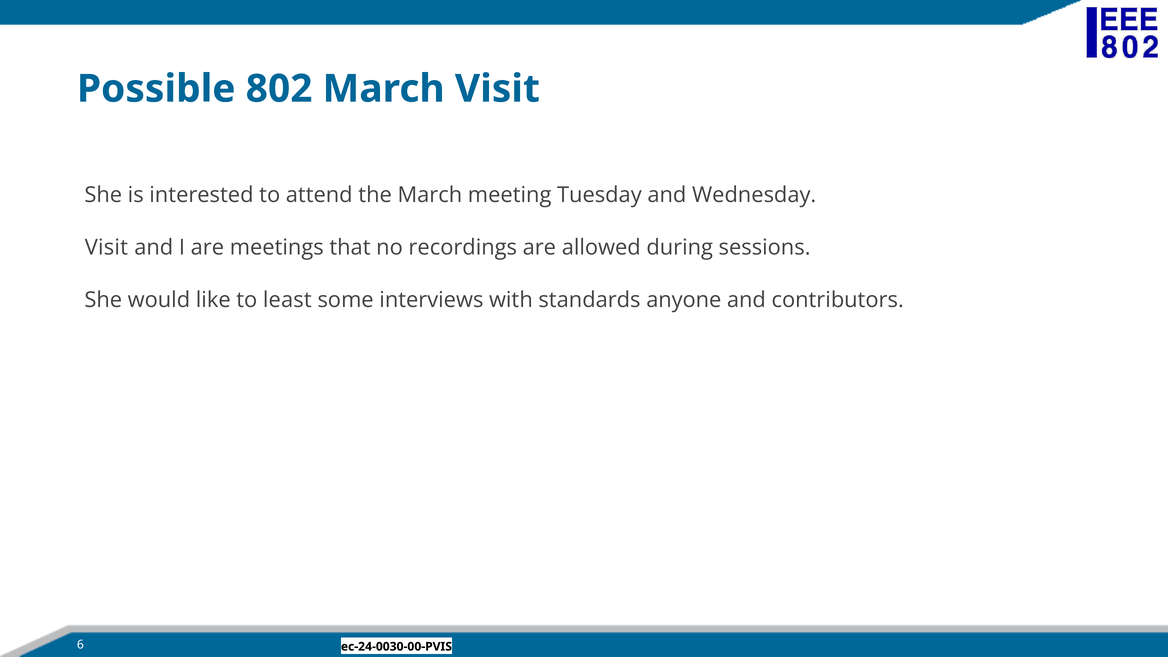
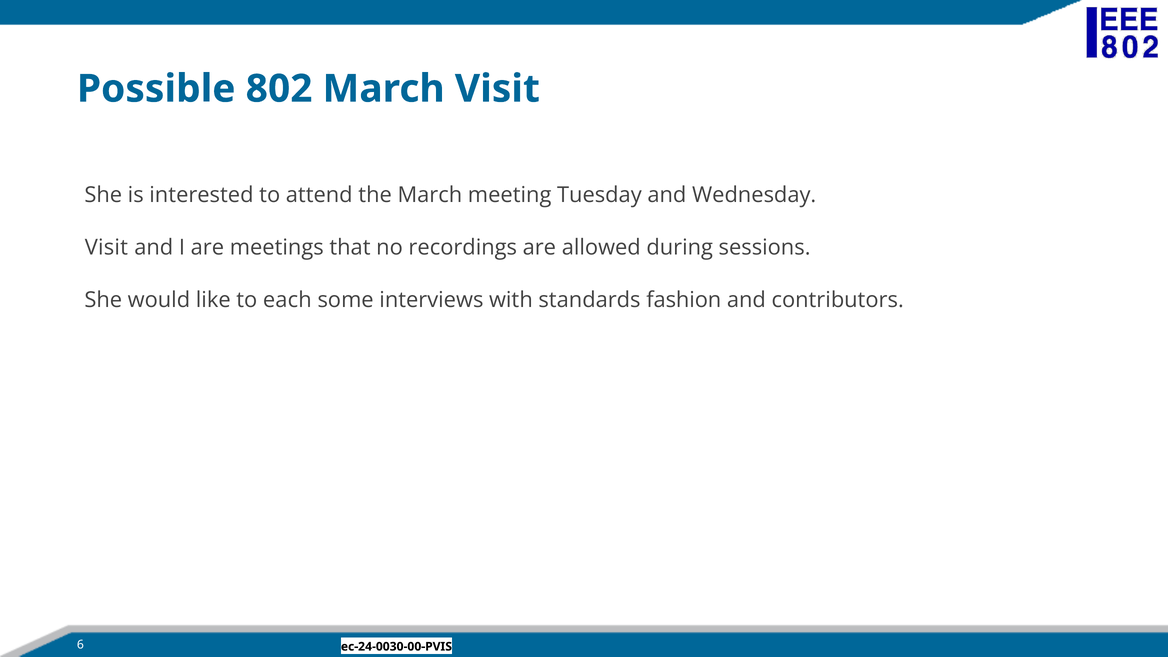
least: least -> each
anyone: anyone -> fashion
